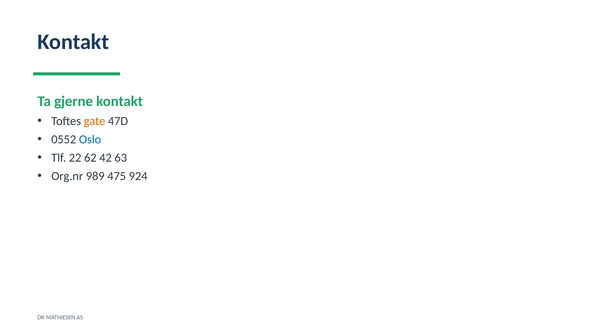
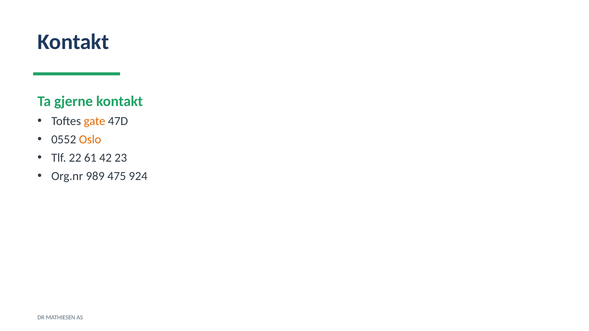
Oslo colour: blue -> orange
62: 62 -> 61
63: 63 -> 23
